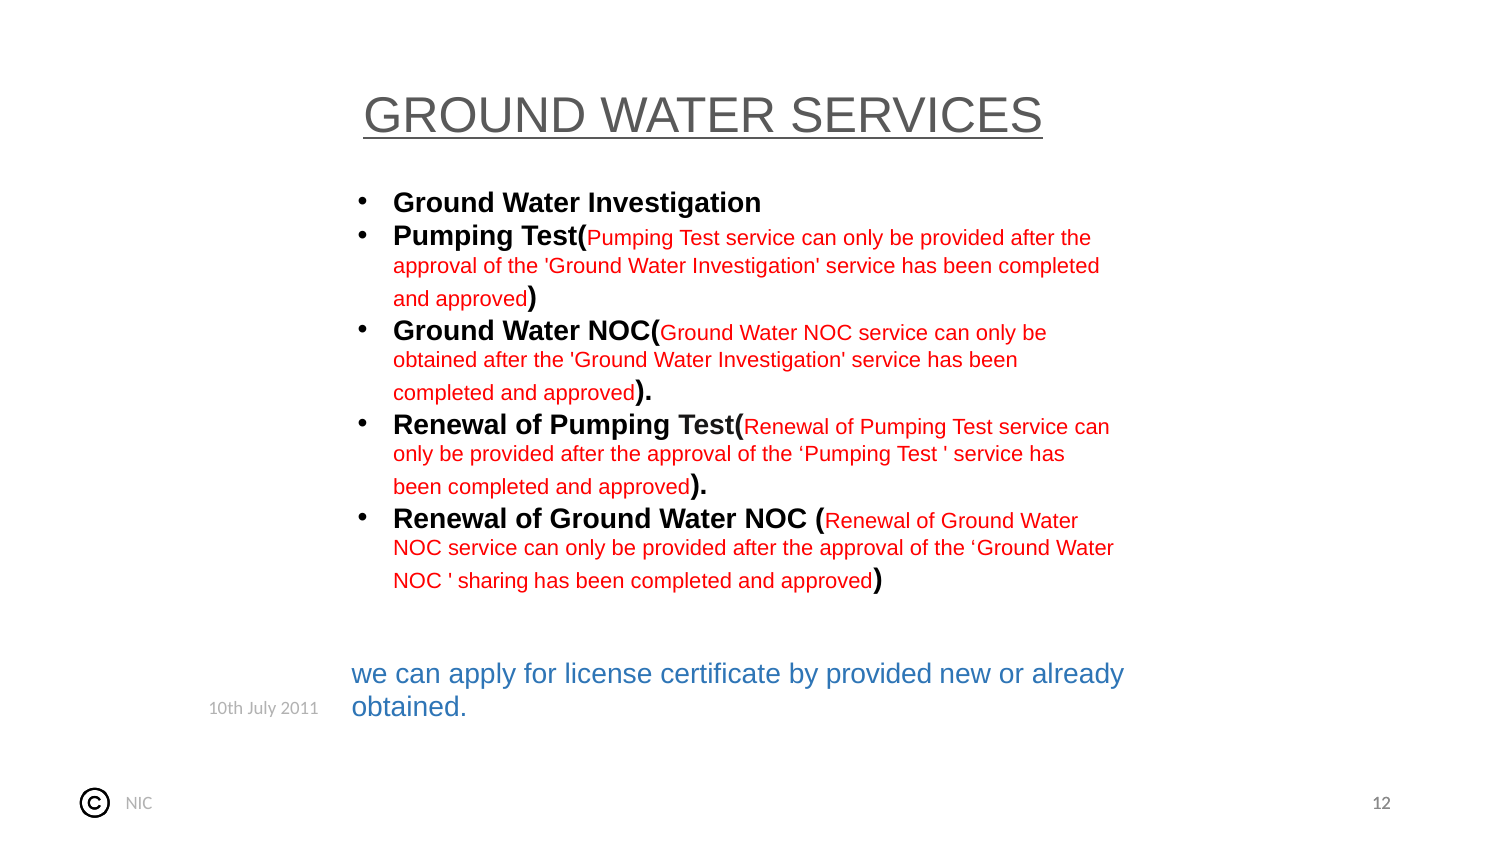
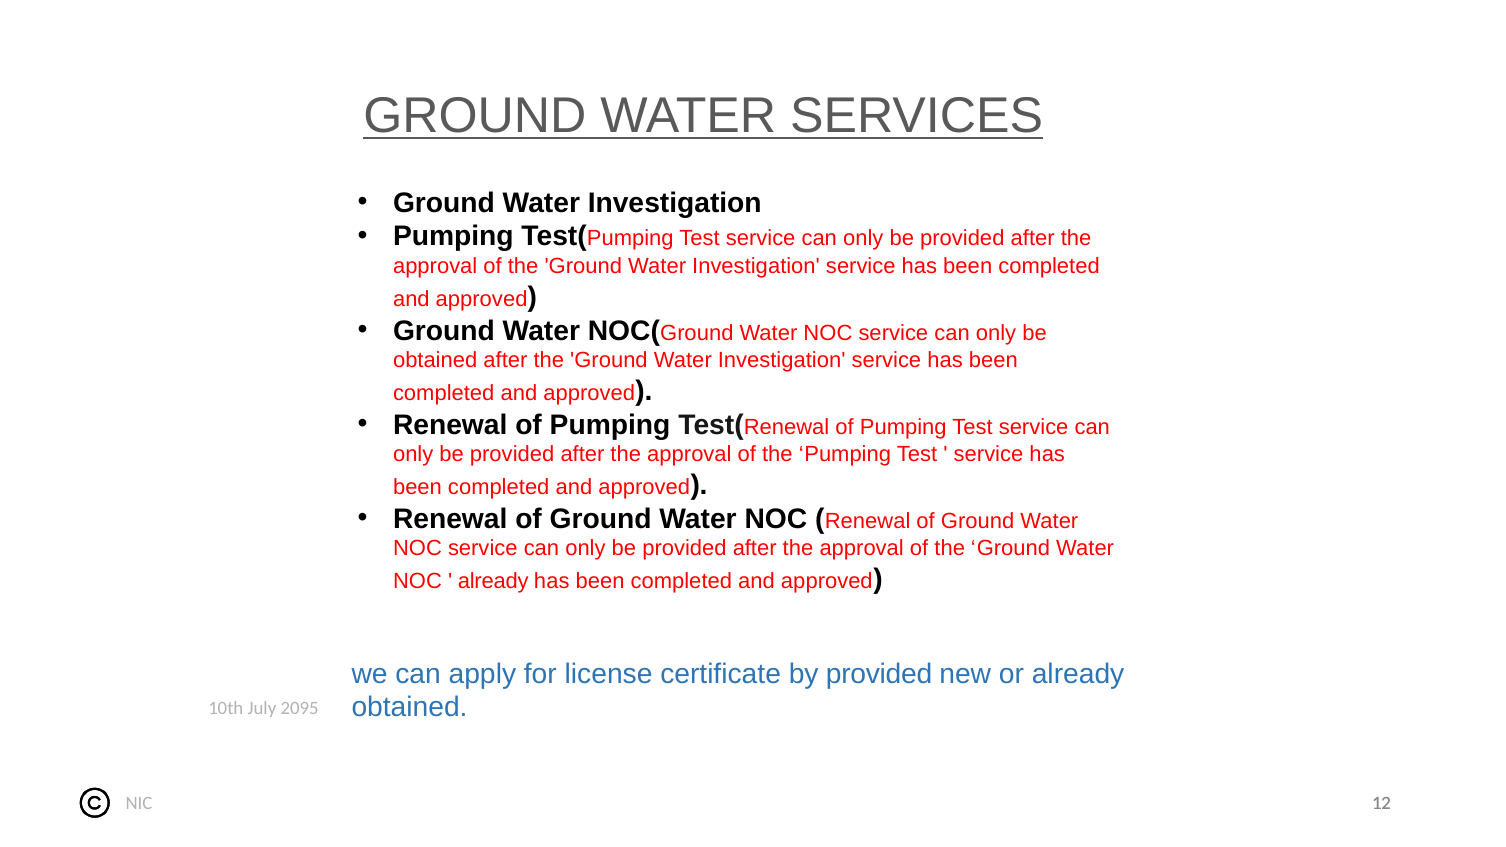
sharing at (493, 581): sharing -> already
2011: 2011 -> 2095
